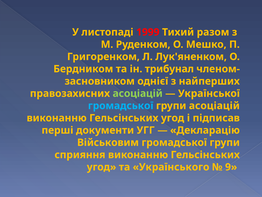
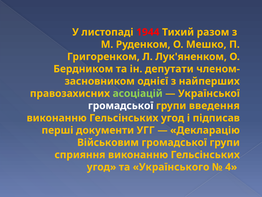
1999: 1999 -> 1944
трибунал: трибунал -> депутати
громадської at (121, 105) colour: light blue -> white
групи асоціацій: асоціацій -> введення
9: 9 -> 4
